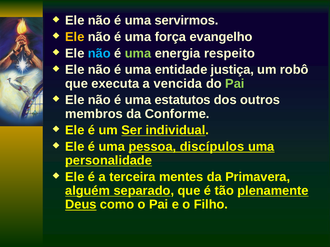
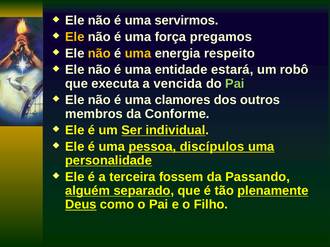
evangelho: evangelho -> pregamos
não at (99, 53) colour: light blue -> yellow
uma at (138, 53) colour: light green -> yellow
justiça: justiça -> estará
estatutos: estatutos -> clamores
mentes: mentes -> fossem
Primavera: Primavera -> Passando
